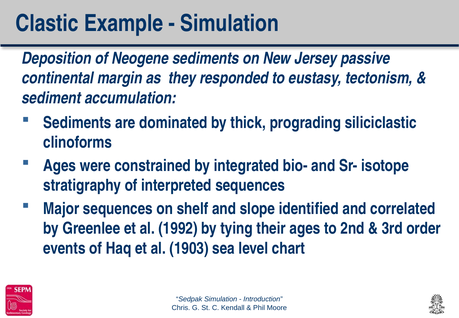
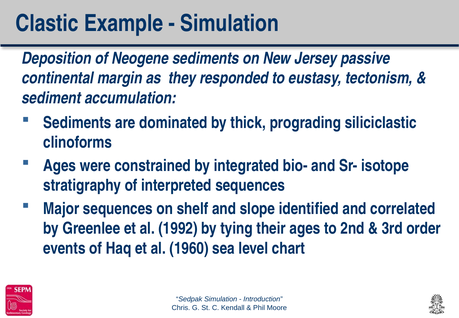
1903: 1903 -> 1960
